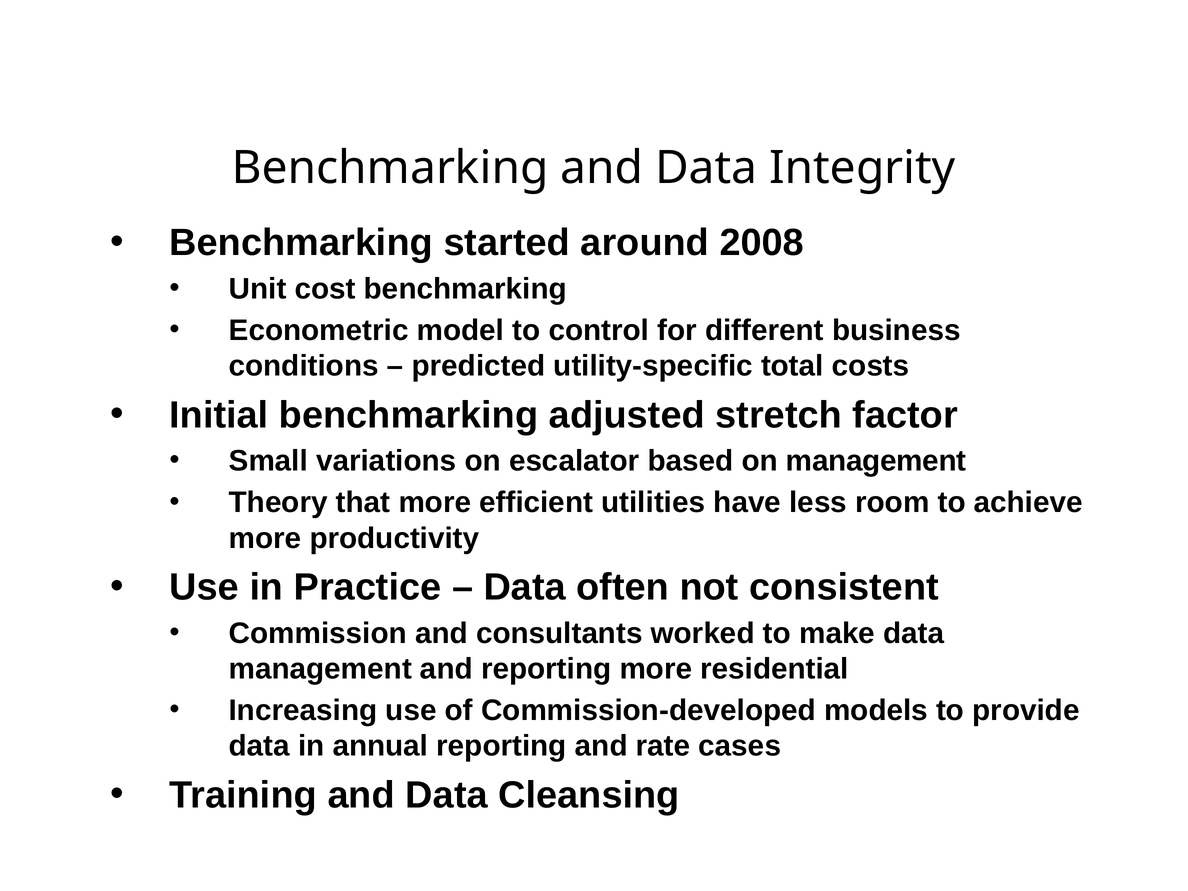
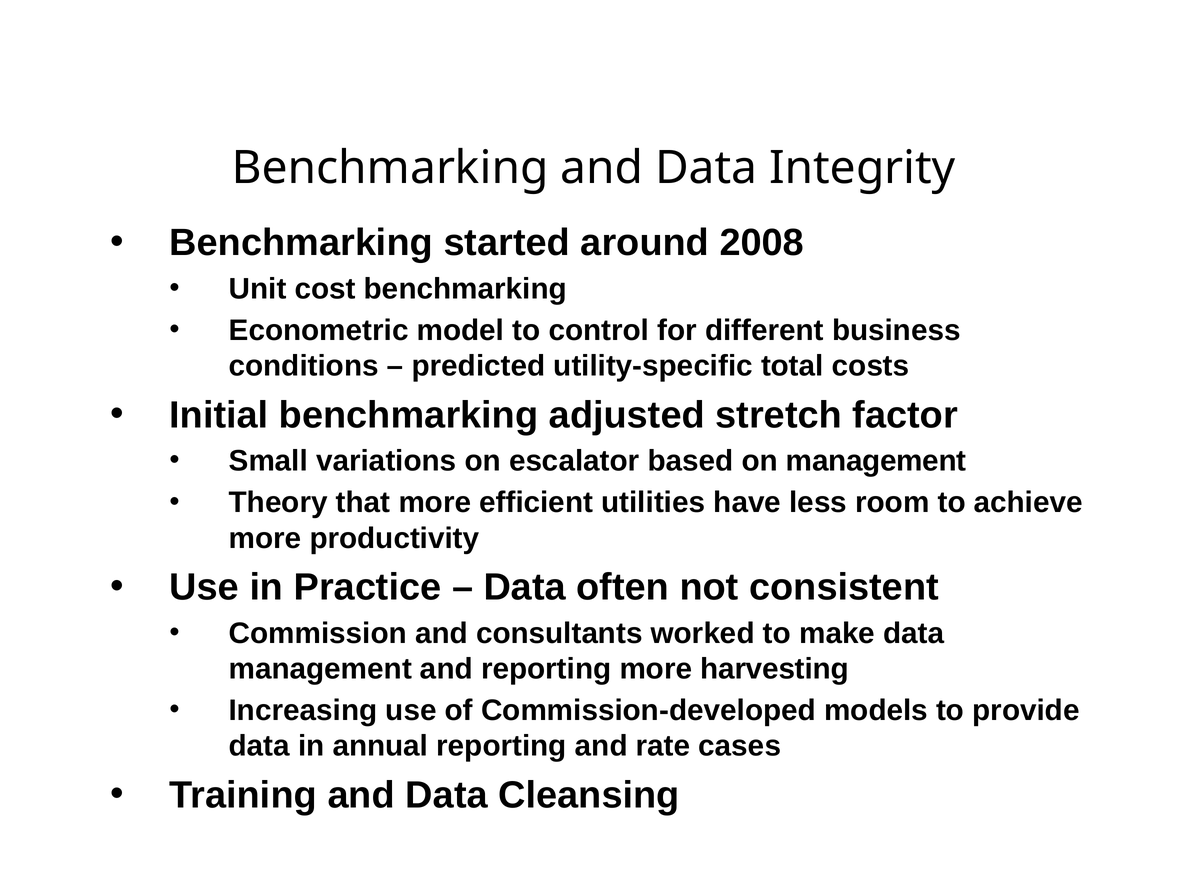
residential: residential -> harvesting
